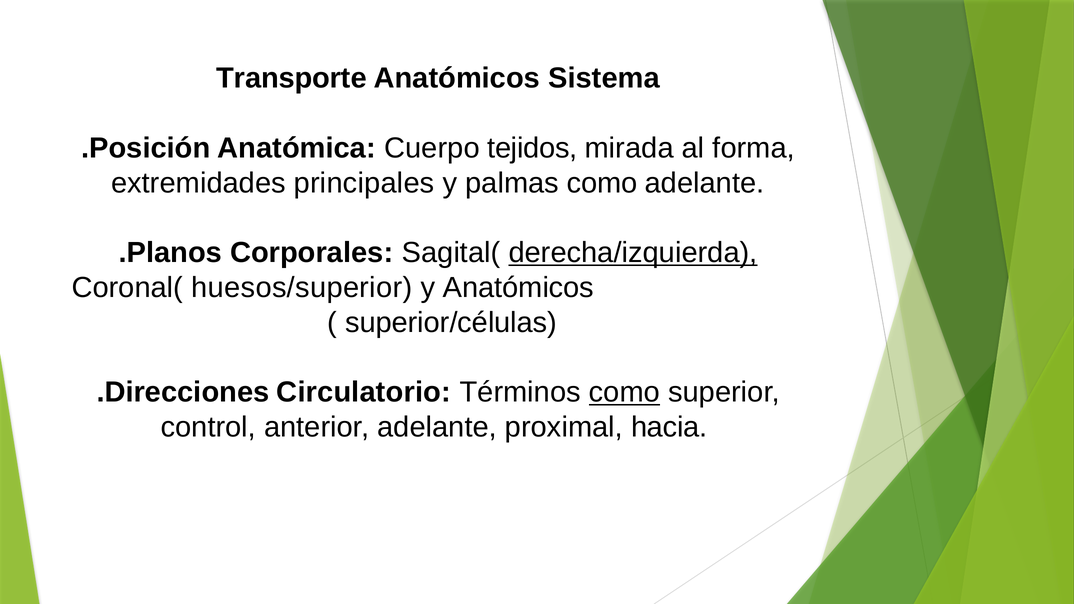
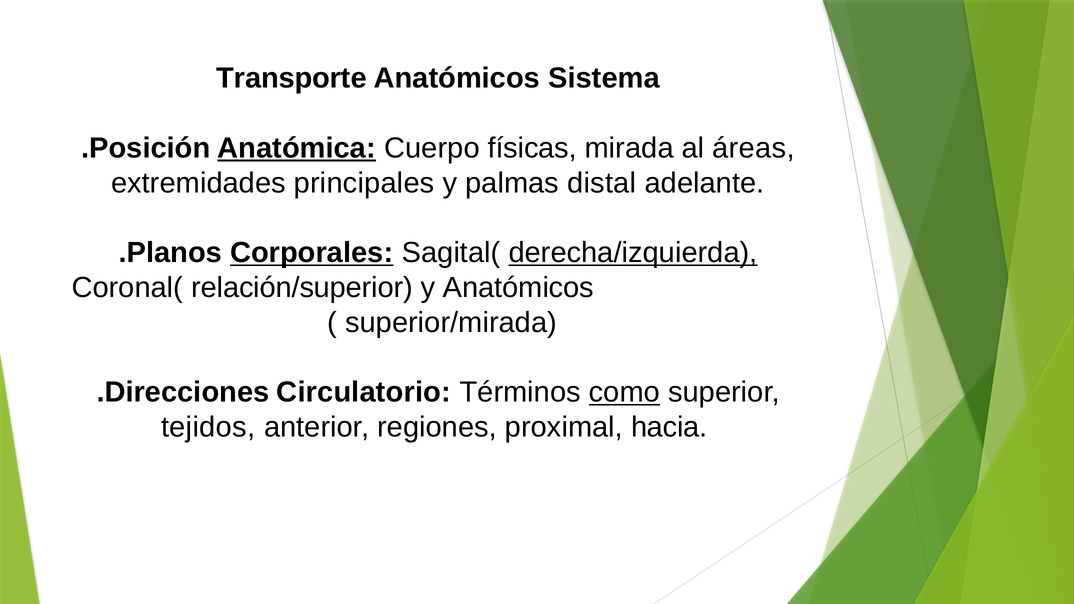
Anatómica underline: none -> present
tejidos: tejidos -> físicas
forma: forma -> áreas
palmas como: como -> distal
Corporales underline: none -> present
huesos/superior: huesos/superior -> relación/superior
superior/células: superior/células -> superior/mirada
control: control -> tejidos
anterior adelante: adelante -> regiones
